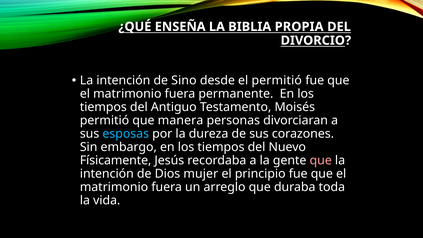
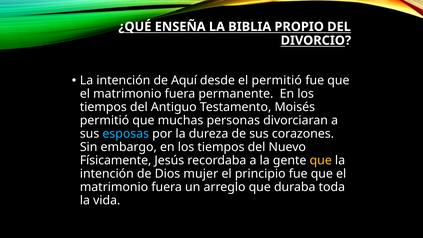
PROPIA: PROPIA -> PROPIO
Sino: Sino -> Aquí
manera: manera -> muchas
que at (321, 160) colour: pink -> yellow
